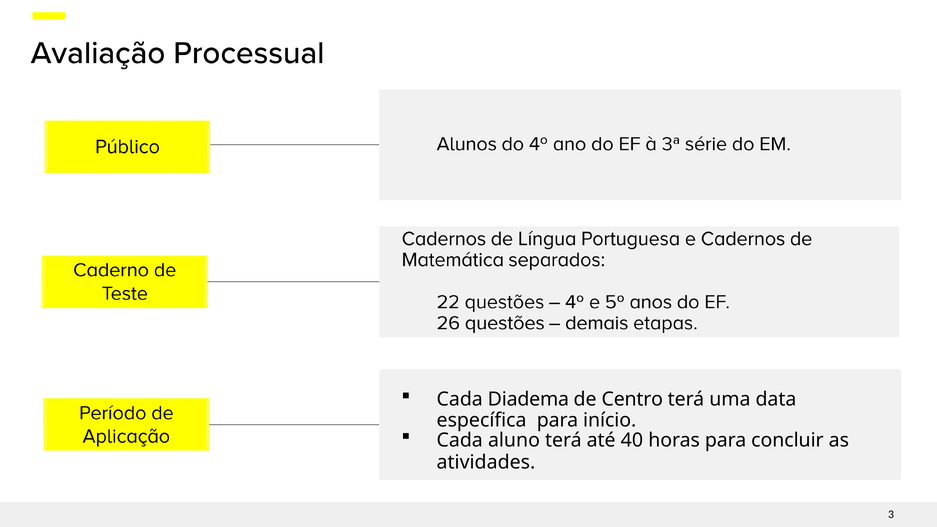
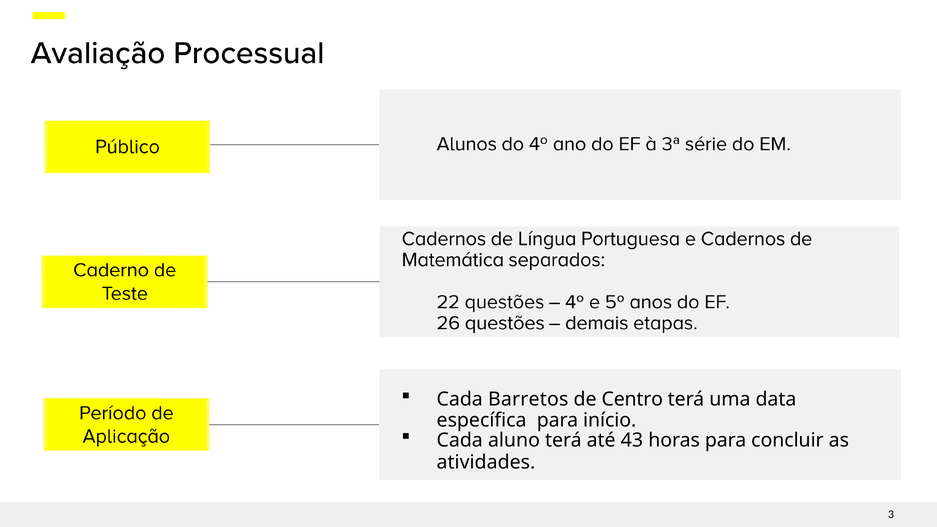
Diadema: Diadema -> Barretos
40: 40 -> 43
